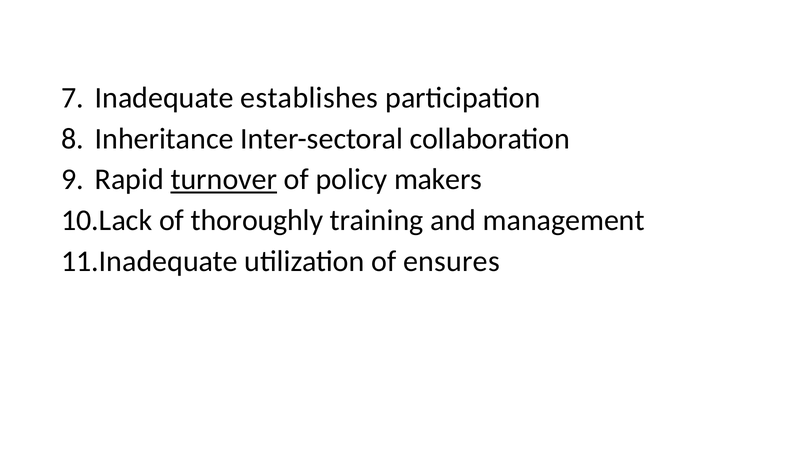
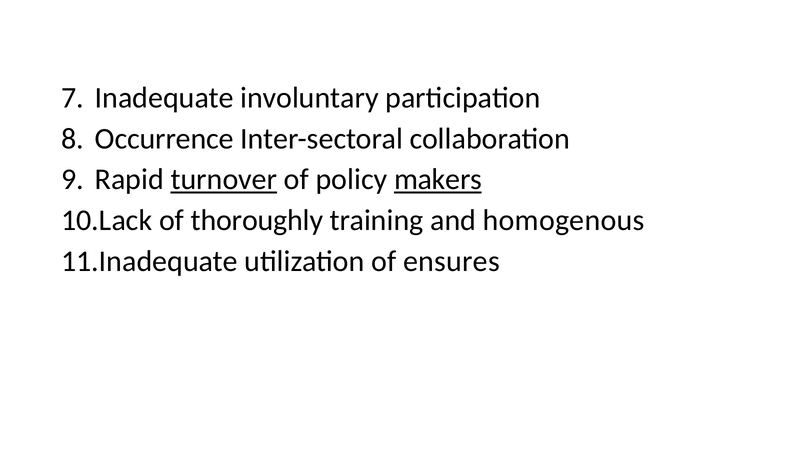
establishes: establishes -> involuntary
Inheritance: Inheritance -> Occurrence
makers underline: none -> present
management: management -> homogenous
